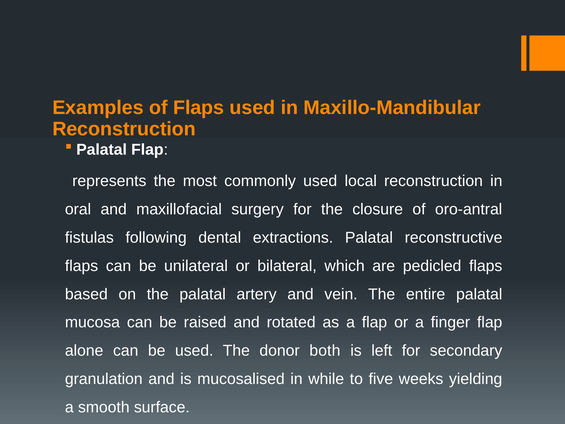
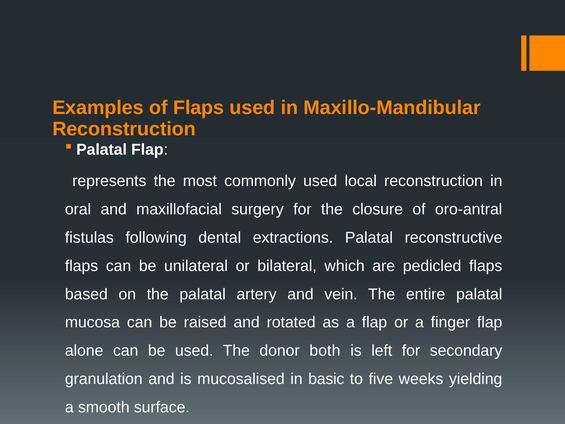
while: while -> basic
